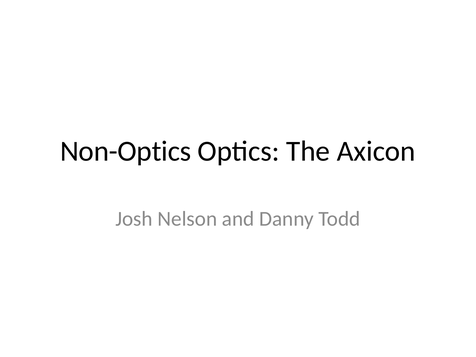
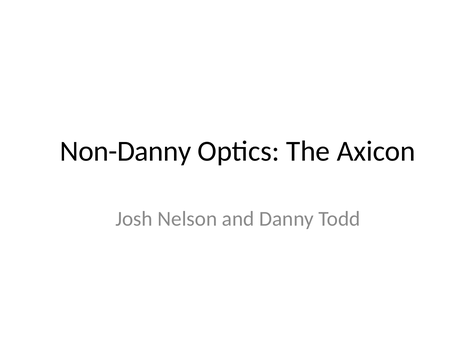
Non-Optics: Non-Optics -> Non-Danny
